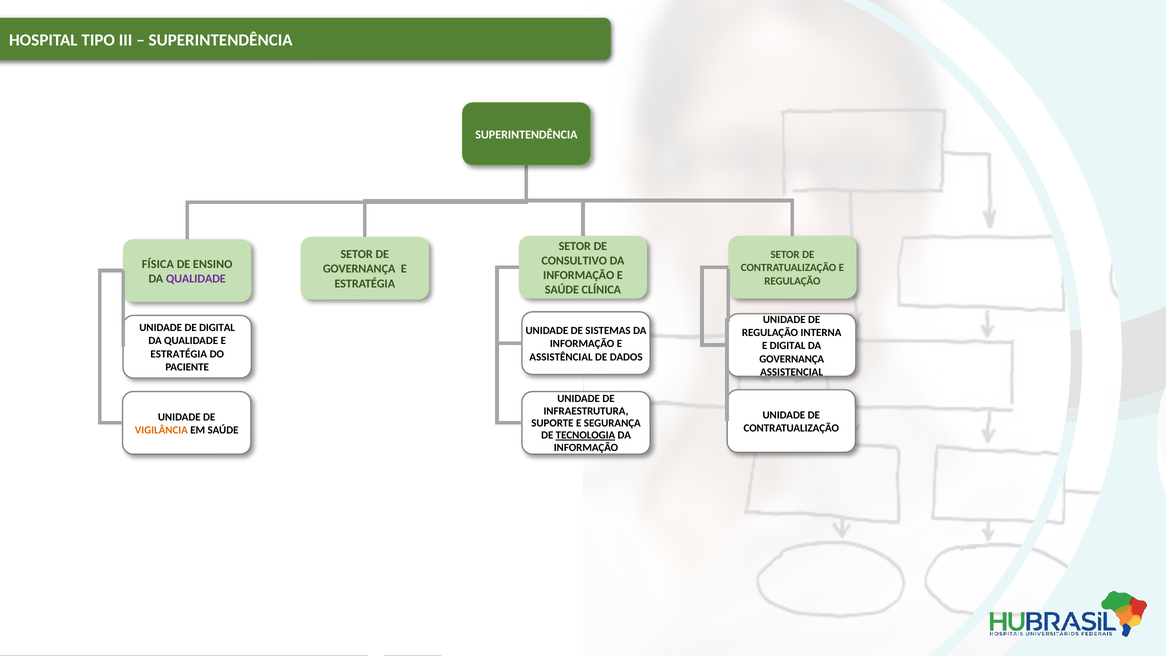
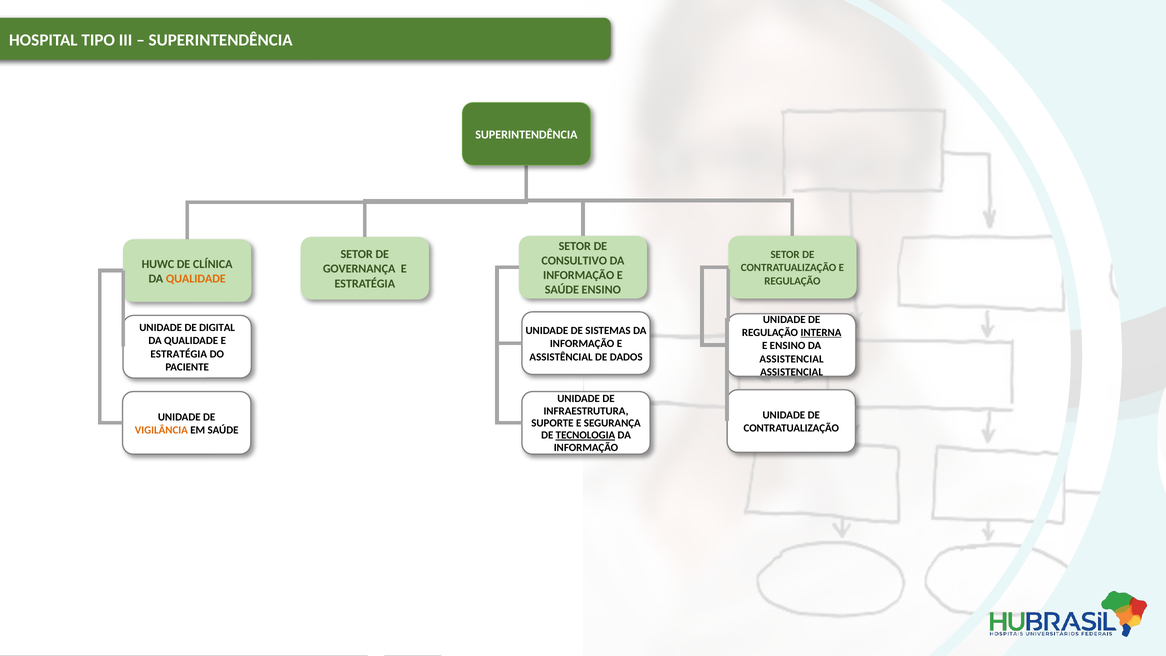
FÍSICA: FÍSICA -> HUWC
ENSINO: ENSINO -> CLÍNICA
QUALIDADE at (196, 279) colour: purple -> orange
SAÚDE CLÍNICA: CLÍNICA -> ENSINO
INTERNA underline: none -> present
E DIGITAL: DIGITAL -> ENSINO
GOVERNANÇA at (792, 359): GOVERNANÇA -> ASSISTENCIAL
